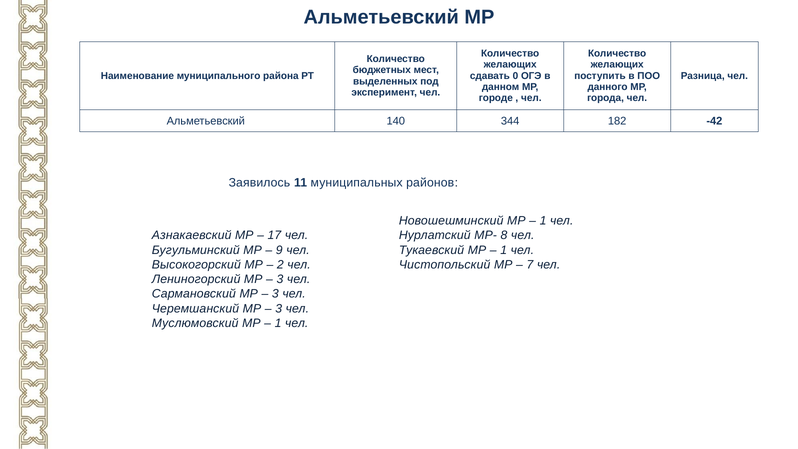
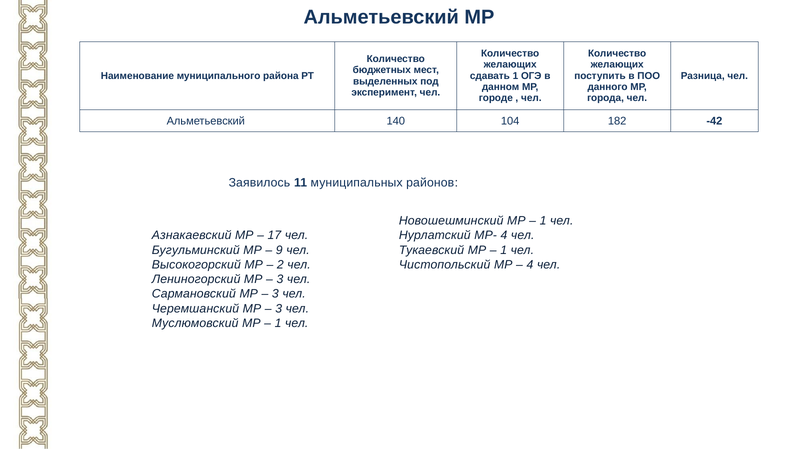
сдавать 0: 0 -> 1
344: 344 -> 104
МР- 8: 8 -> 4
7 at (530, 265): 7 -> 4
